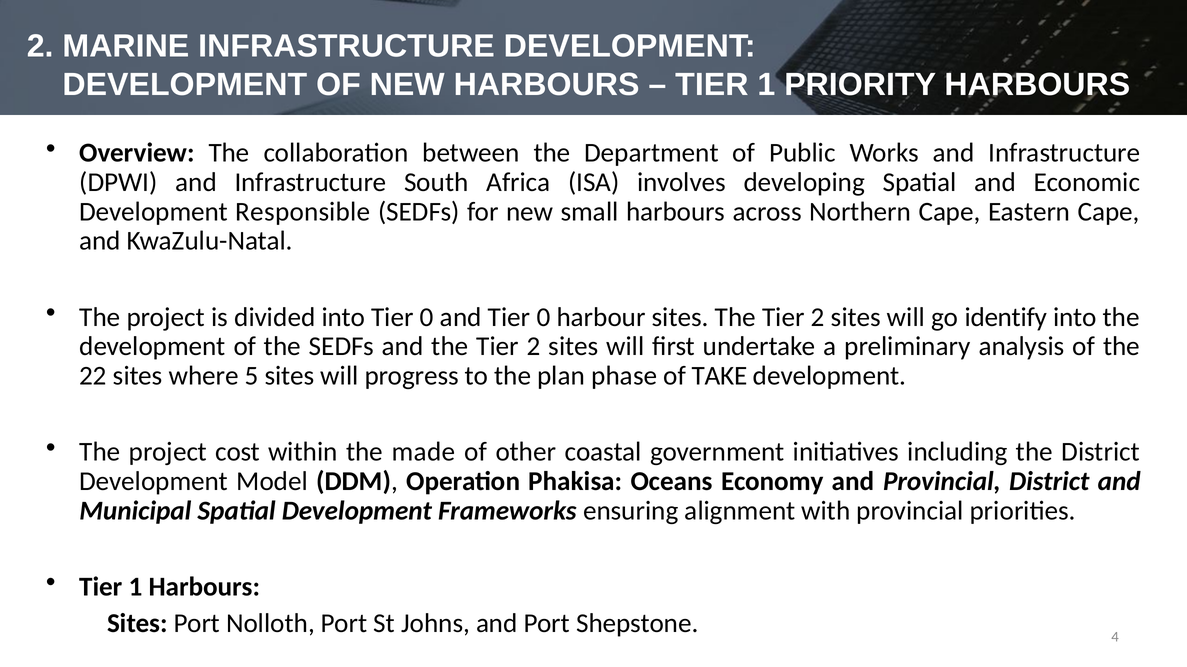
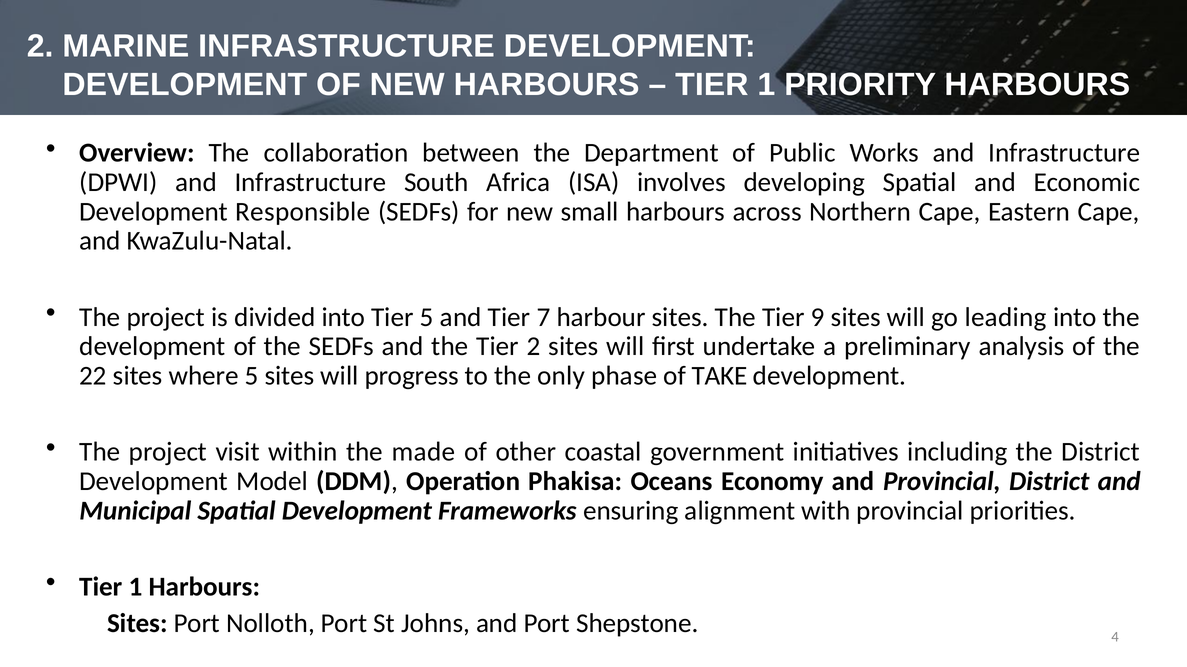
into Tier 0: 0 -> 5
and Tier 0: 0 -> 7
sites The Tier 2: 2 -> 9
identify: identify -> leading
plan: plan -> only
cost: cost -> visit
